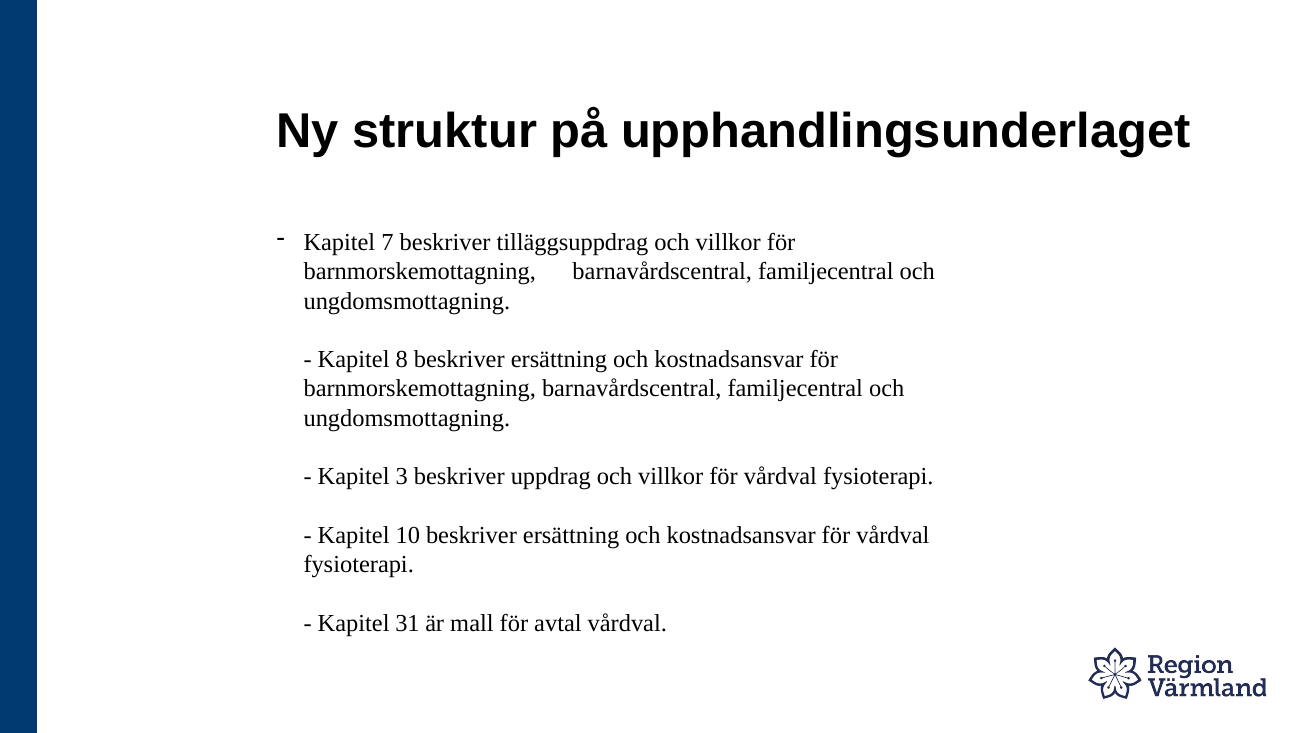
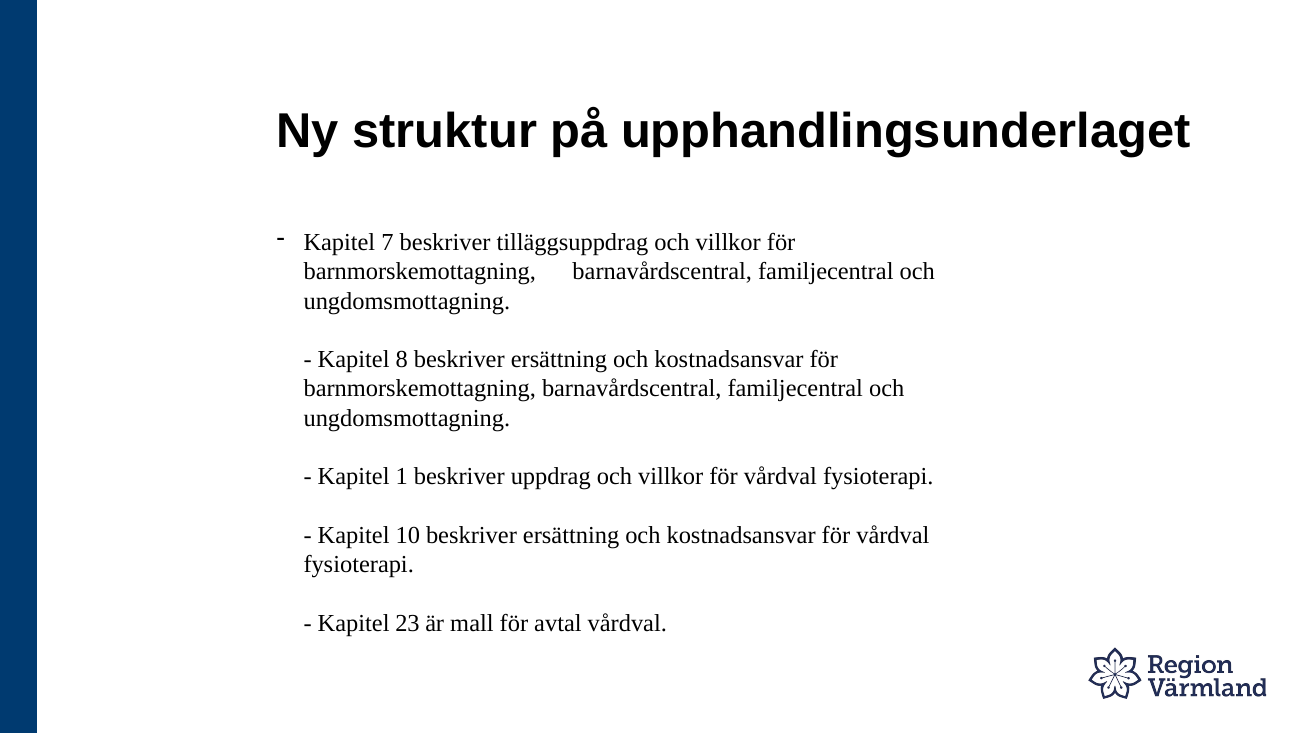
3: 3 -> 1
31: 31 -> 23
